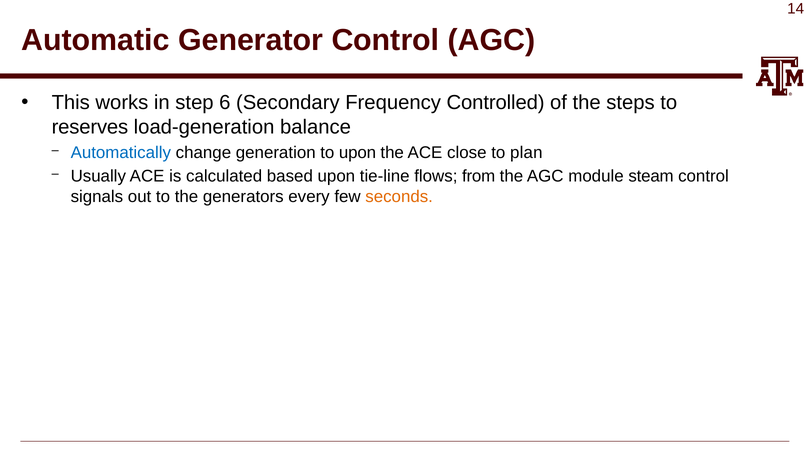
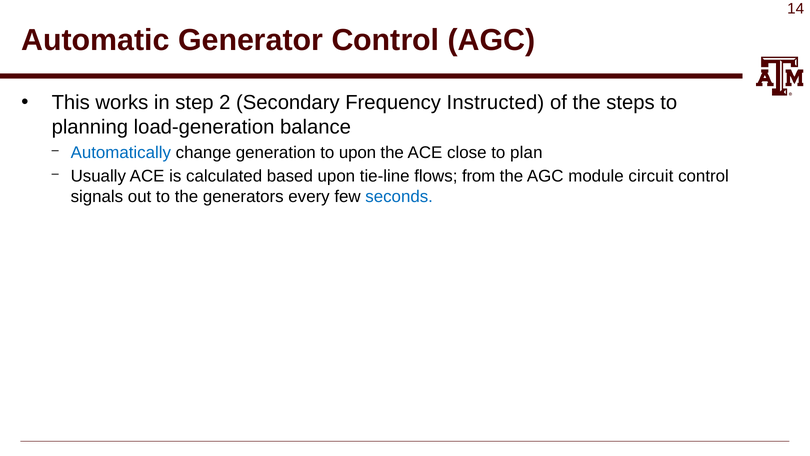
6: 6 -> 2
Controlled: Controlled -> Instructed
reserves: reserves -> planning
steam: steam -> circuit
seconds colour: orange -> blue
